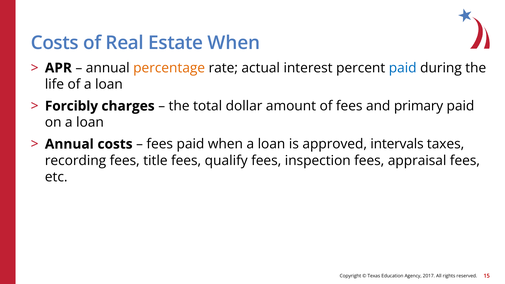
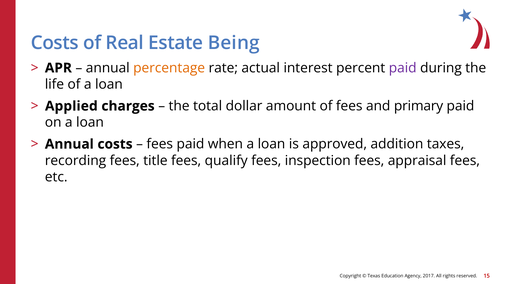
Estate When: When -> Being
paid at (403, 68) colour: blue -> purple
Forcibly: Forcibly -> Applied
intervals: intervals -> addition
